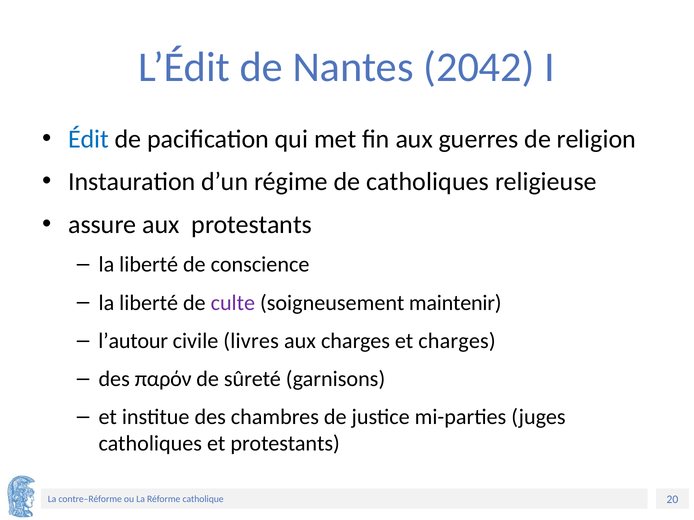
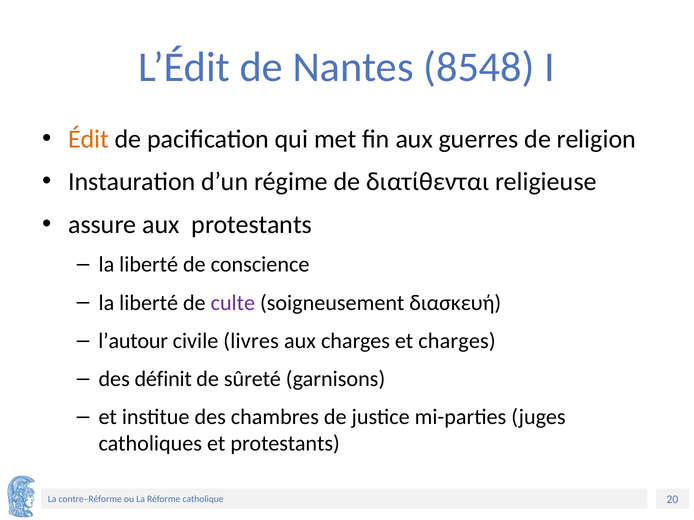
2042: 2042 -> 8548
Édit colour: blue -> orange
de catholiques: catholiques -> διατίθενται
maintenir: maintenir -> διασκευή
παρόν: παρόν -> définit
